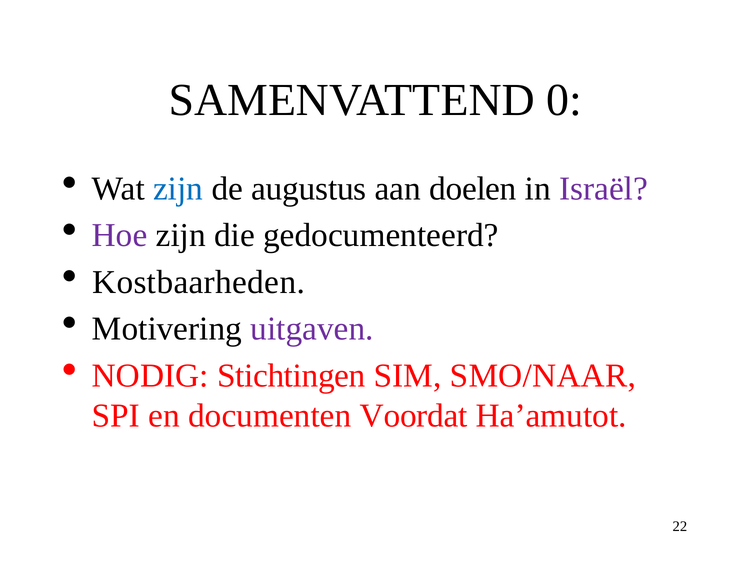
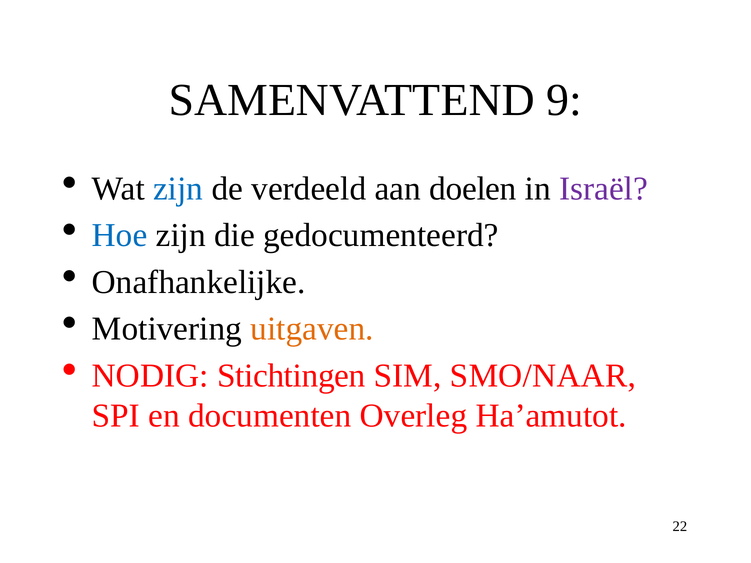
0: 0 -> 9
augustus: augustus -> verdeeld
Hoe colour: purple -> blue
Kostbaarheden: Kostbaarheden -> Onafhankelijke
uitgaven colour: purple -> orange
Voordat: Voordat -> Overleg
